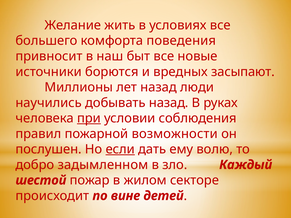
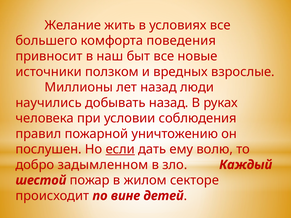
борются: борются -> ползком
засыпают: засыпают -> взрослые
при underline: present -> none
возможности: возможности -> уничтожению
